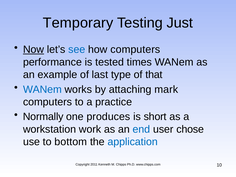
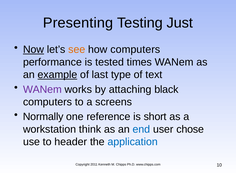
Temporary: Temporary -> Presenting
see colour: blue -> orange
example underline: none -> present
that: that -> text
WANem at (42, 89) colour: blue -> purple
mark: mark -> black
practice: practice -> screens
produces: produces -> reference
work: work -> think
bottom: bottom -> header
